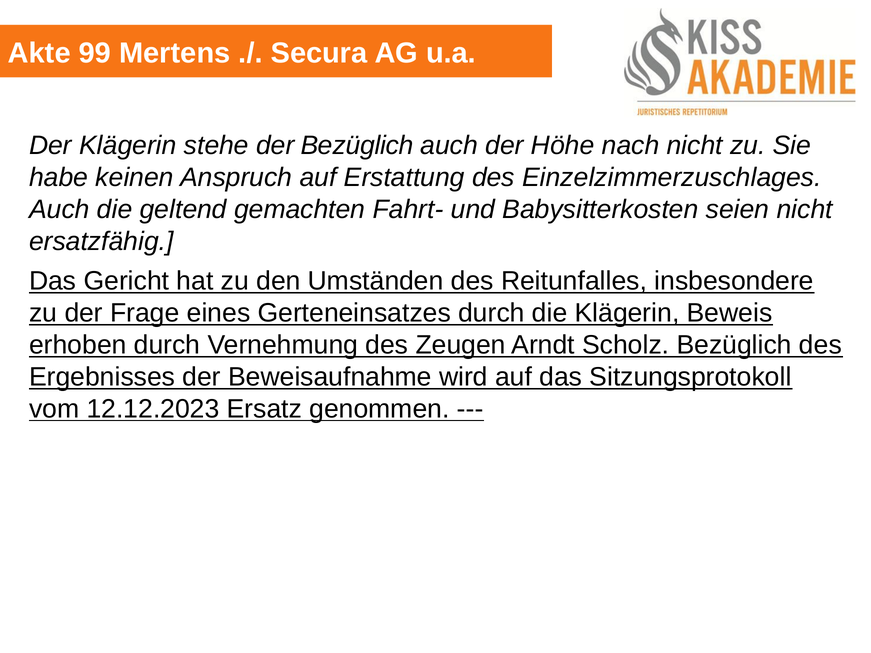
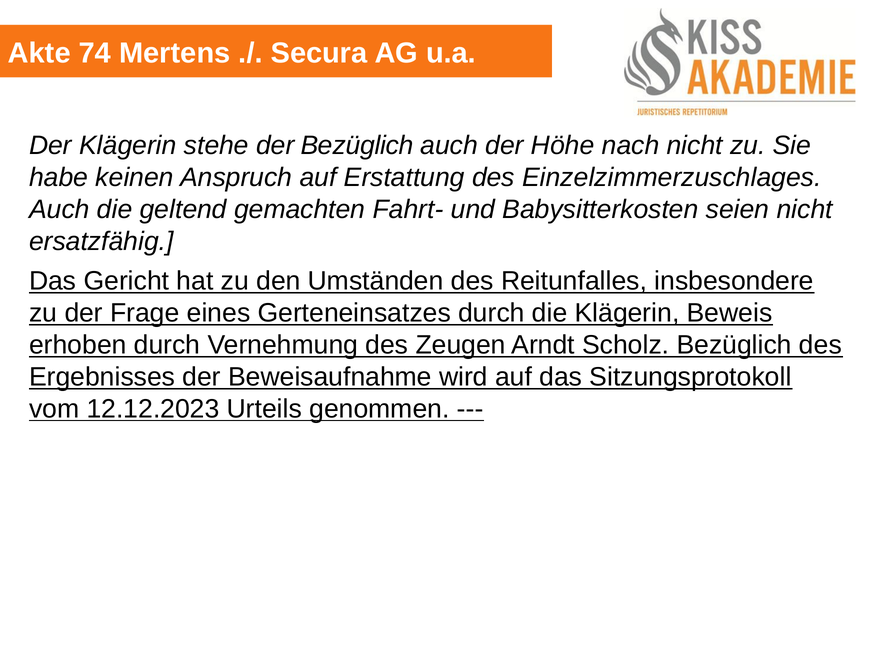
99: 99 -> 74
Ersatz: Ersatz -> Urteils
